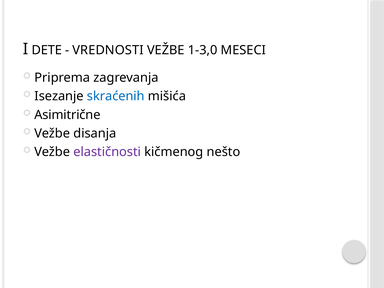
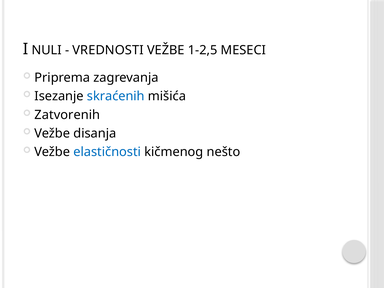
DETE: DETE -> NULI
1-3,0: 1-3,0 -> 1-2,5
Asimitrične: Asimitrične -> Zatvorenih
elastičnosti colour: purple -> blue
